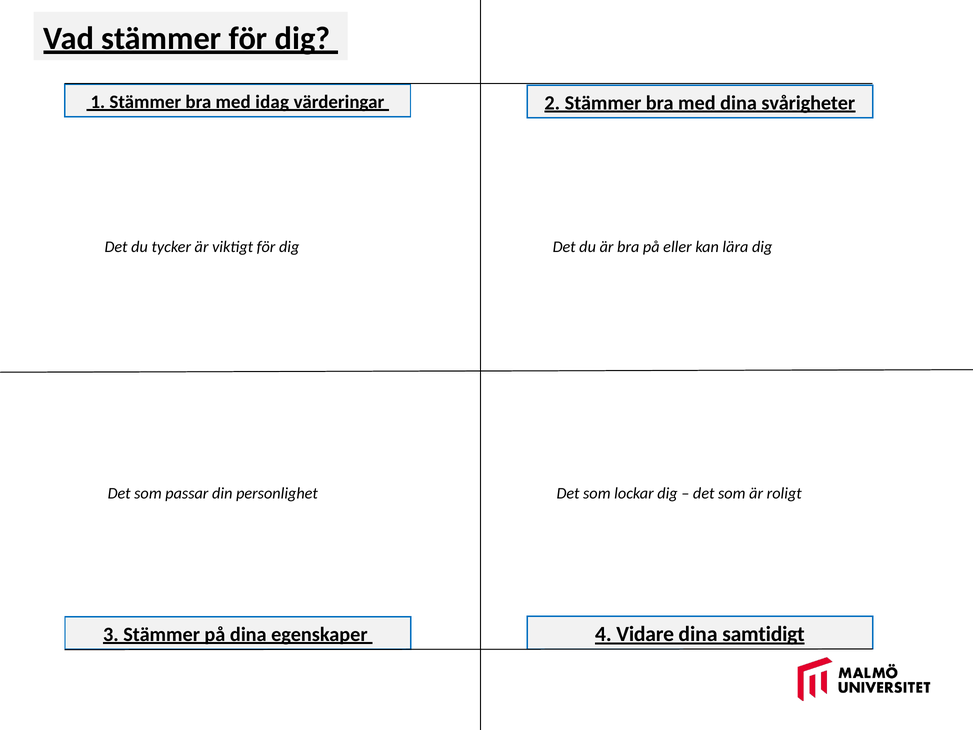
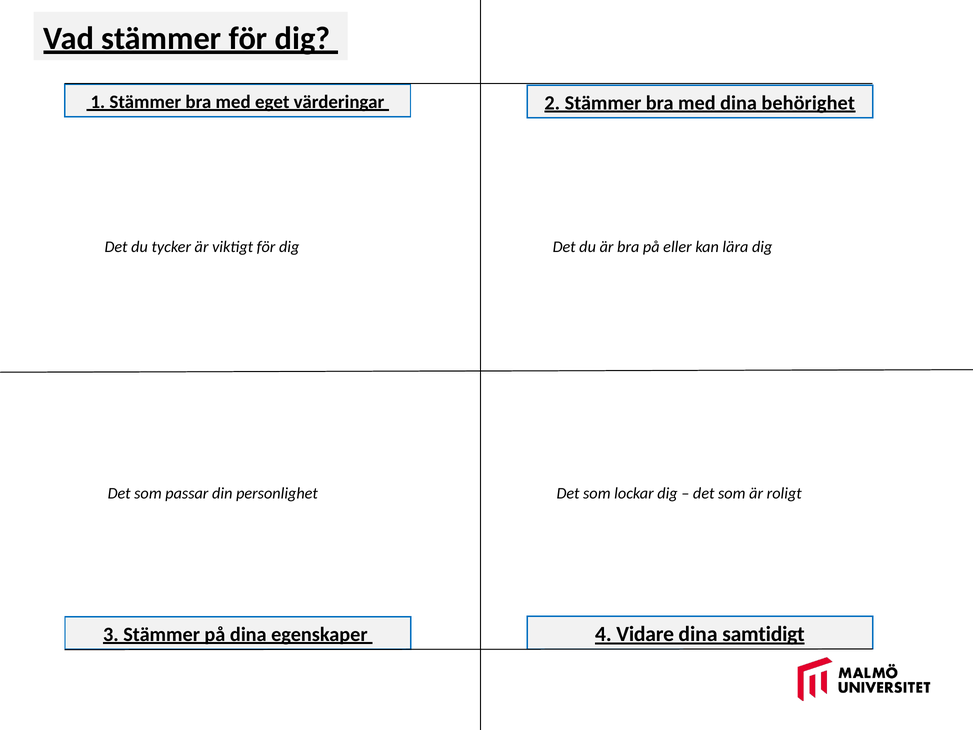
idag: idag -> eget
svårigheter: svårigheter -> behörighet
